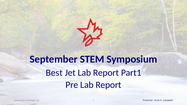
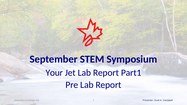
Best: Best -> Your
